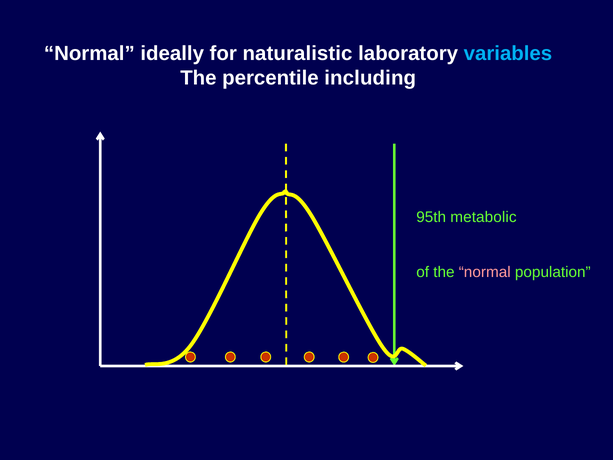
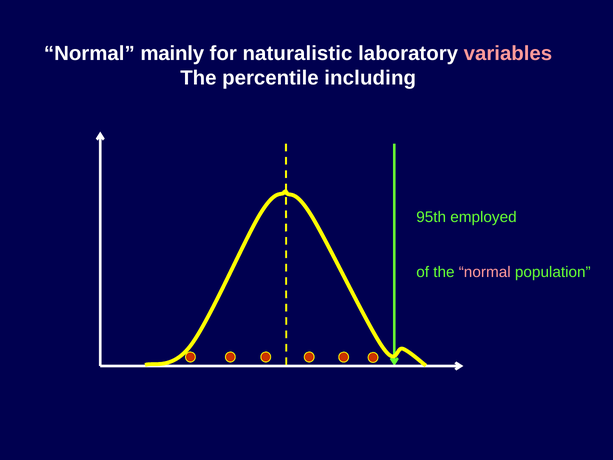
ideally: ideally -> mainly
variables colour: light blue -> pink
metabolic: metabolic -> employed
